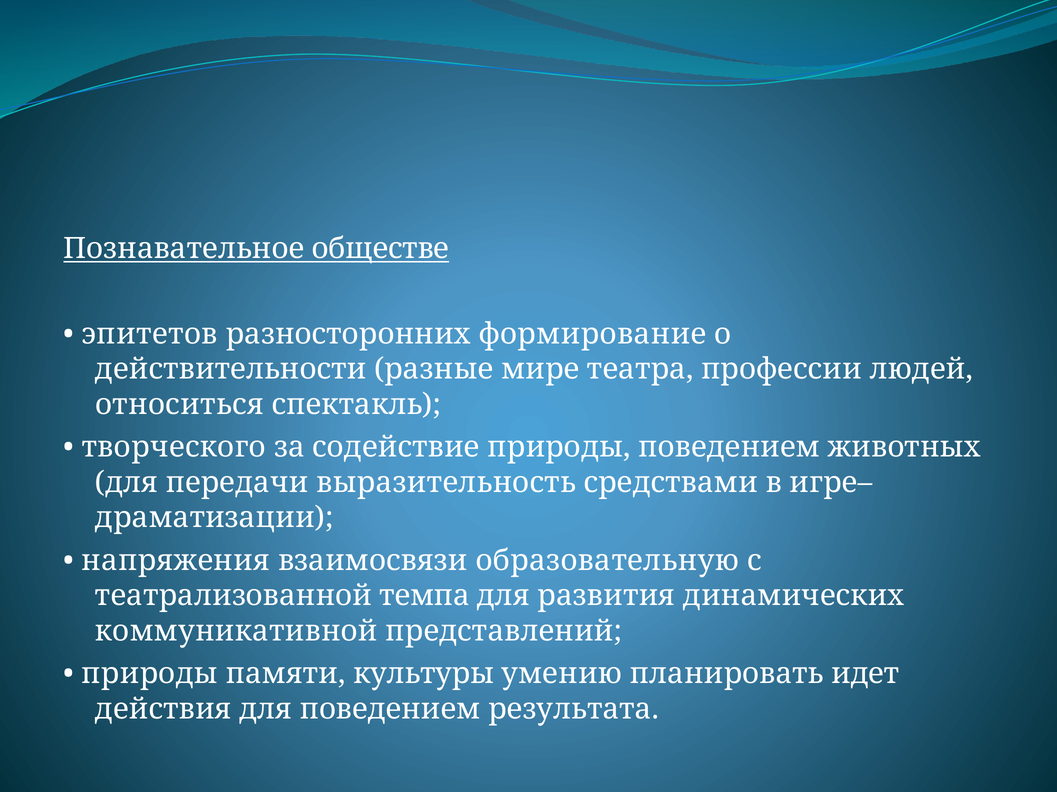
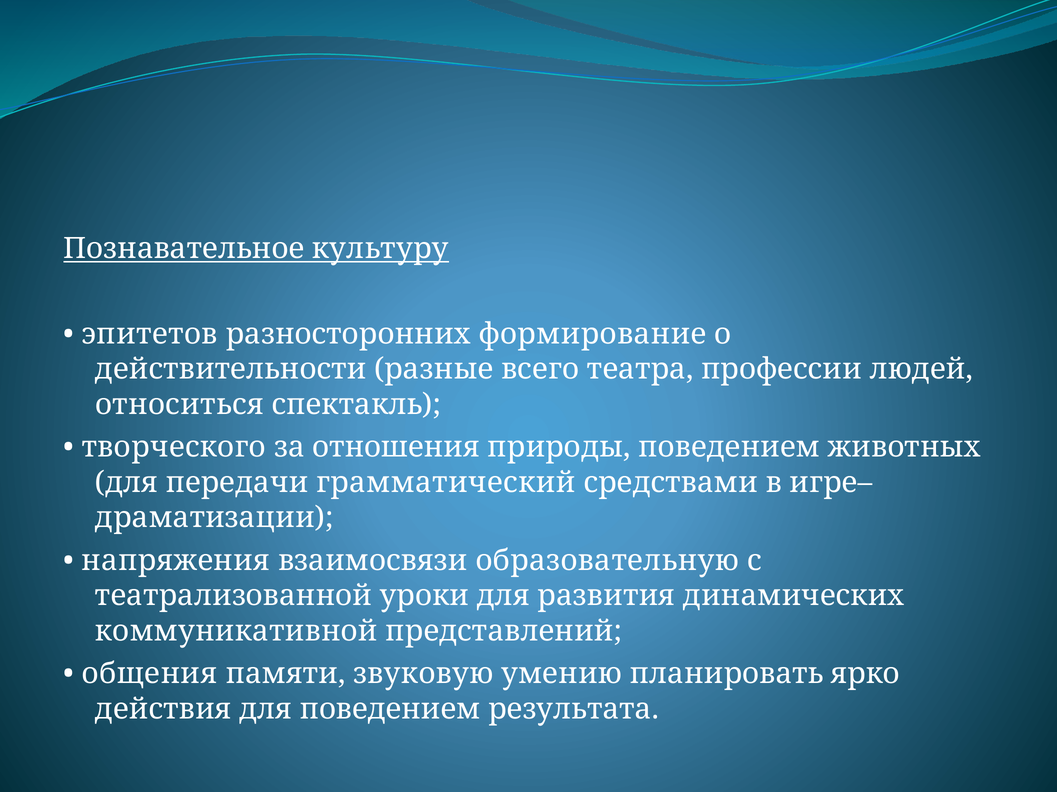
обществе: обществе -> культуру
мире: мире -> всего
содействие: содействие -> отношения
выразительность: выразительность -> грамматический
темпа: темпа -> уроки
природы at (150, 674): природы -> общения
культуры: культуры -> звуковую
идет: идет -> ярко
